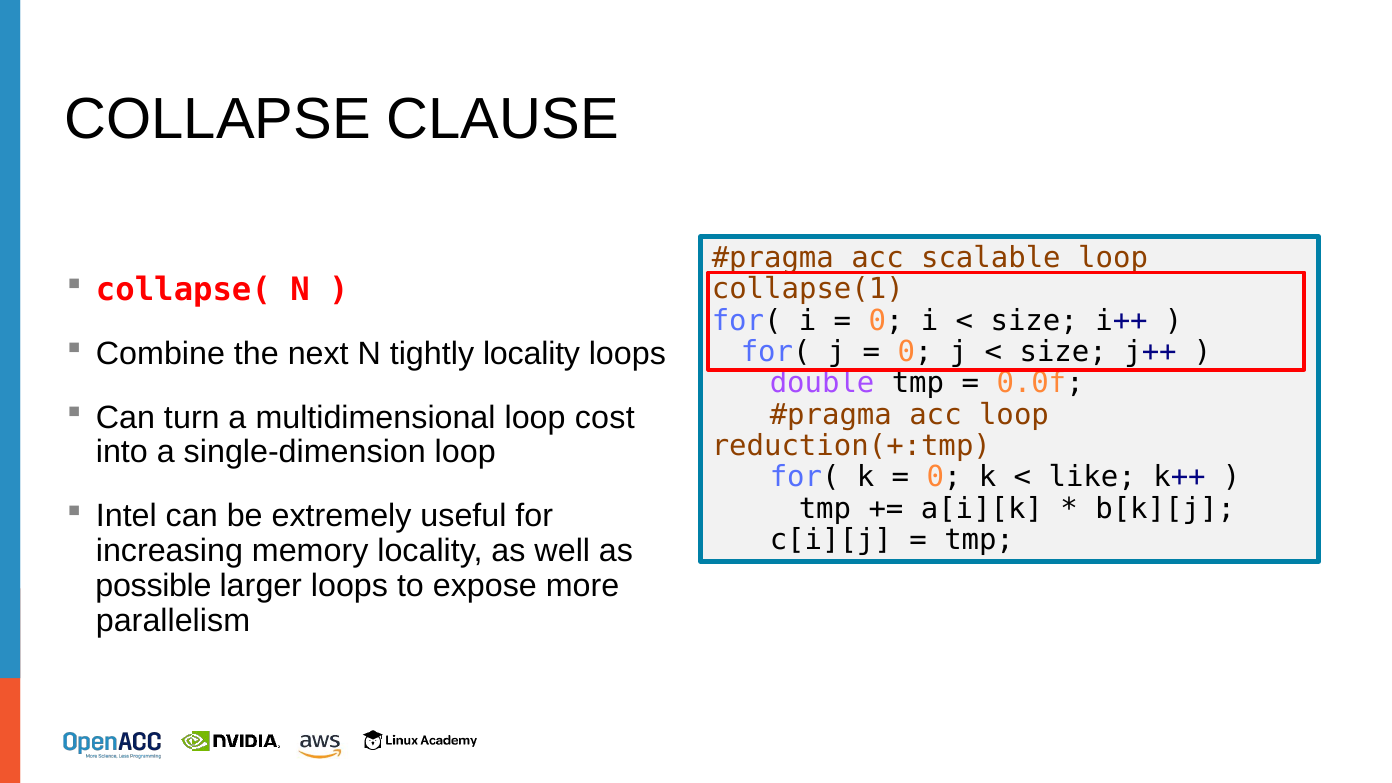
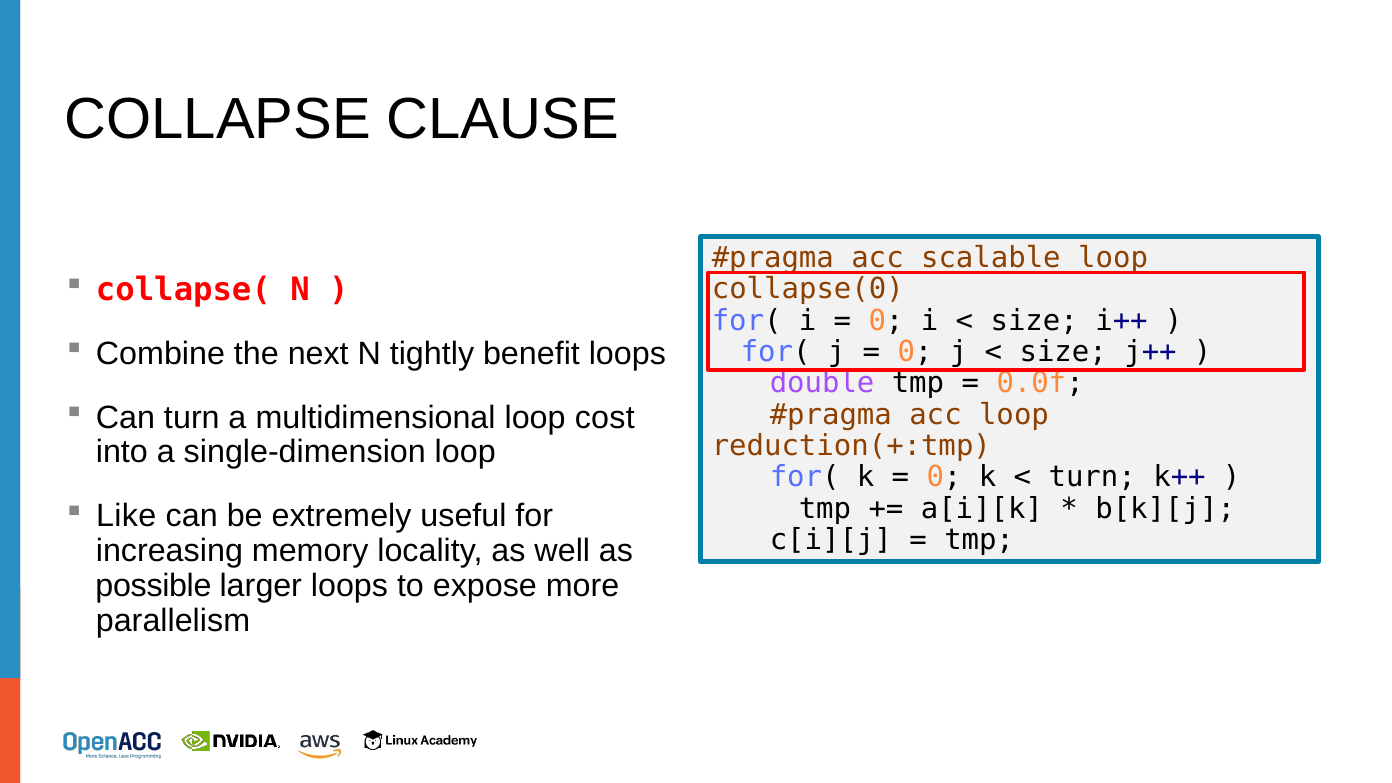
collapse(1: collapse(1 -> collapse(0
tightly locality: locality -> benefit
like at (1092, 477): like -> turn
Intel: Intel -> Like
